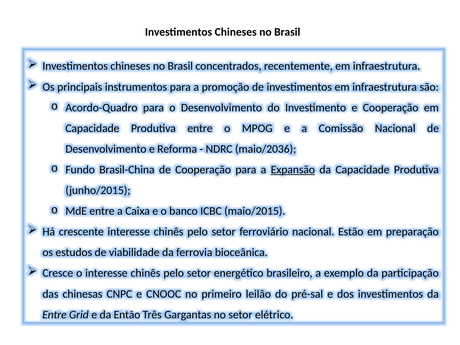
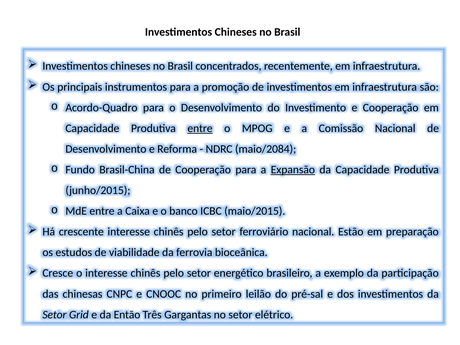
entre at (200, 128) underline: none -> present
maio/2036: maio/2036 -> maio/2084
Entre at (54, 315): Entre -> Setor
